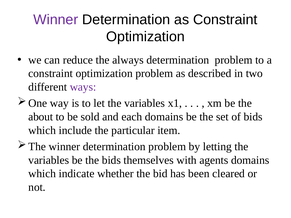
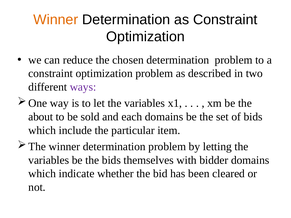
Winner at (56, 20) colour: purple -> orange
always: always -> chosen
agents: agents -> bidder
